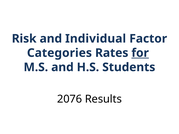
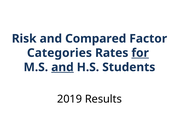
Individual: Individual -> Compared
and at (62, 67) underline: none -> present
2076: 2076 -> 2019
